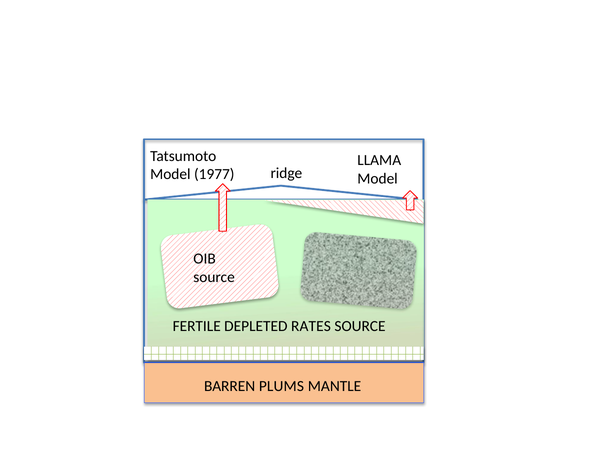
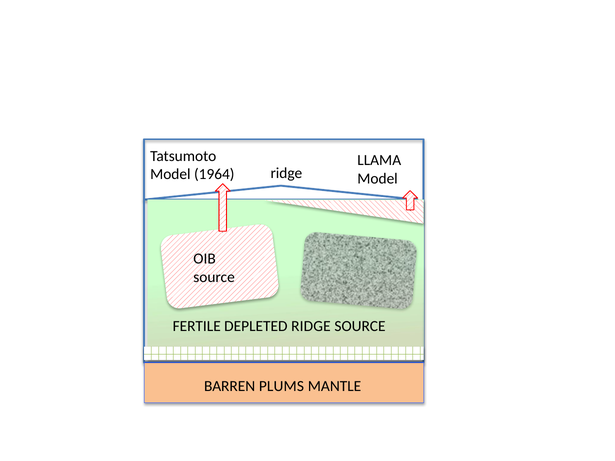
1977: 1977 -> 1964
DEPLETED RATES: RATES -> RIDGE
